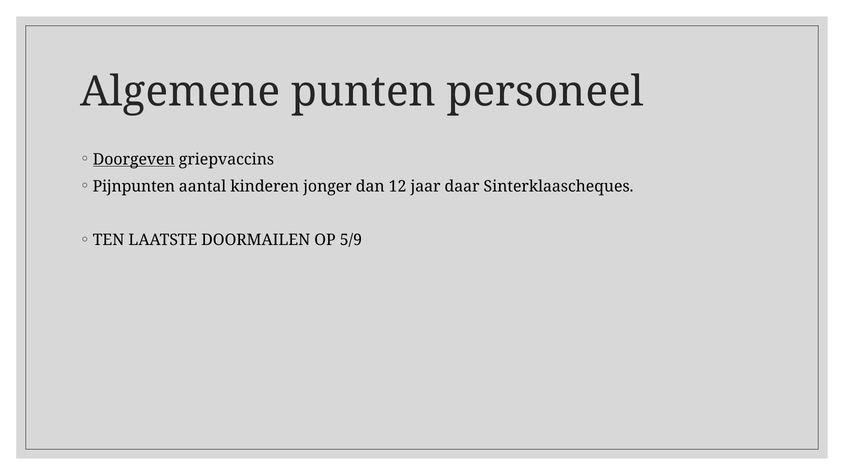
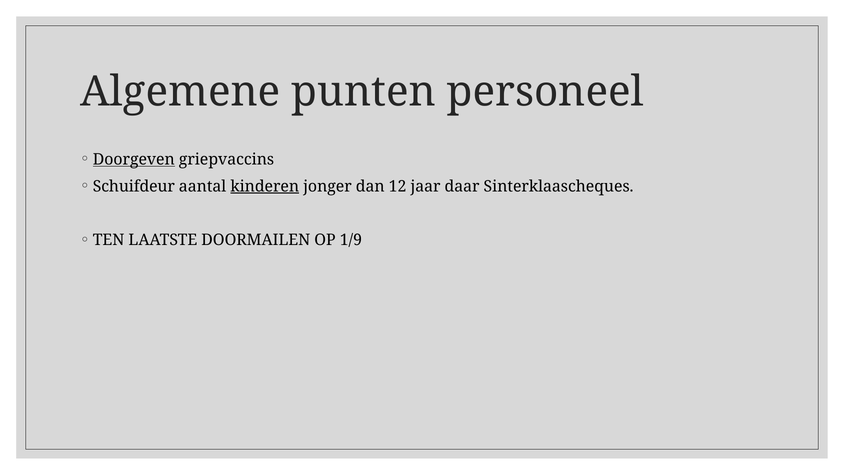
Pijnpunten: Pijnpunten -> Schuifdeur
kinderen underline: none -> present
5/9: 5/9 -> 1/9
